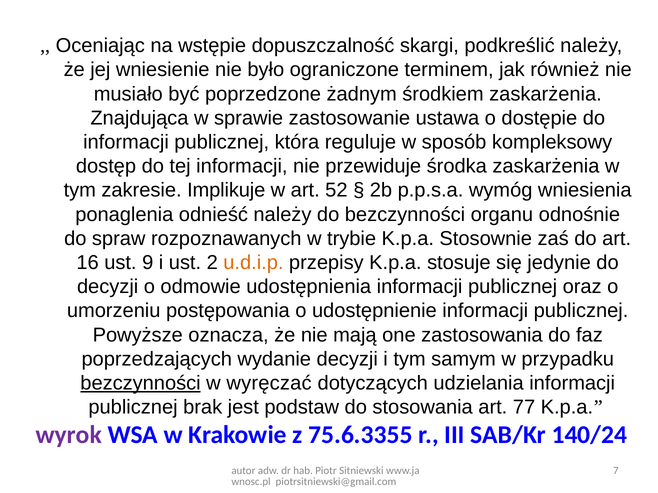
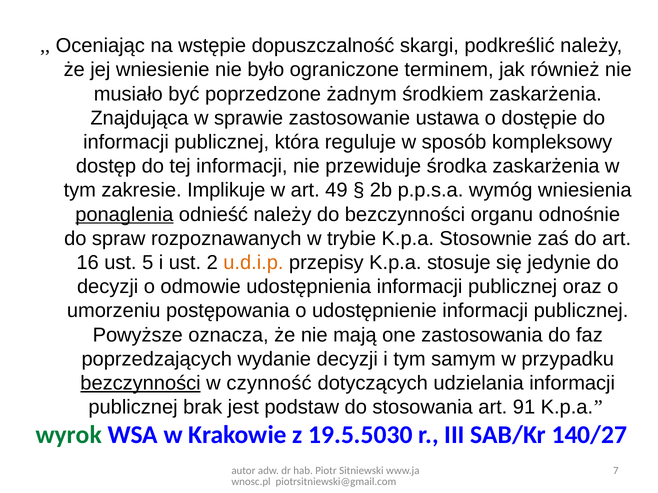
52: 52 -> 49
ponaglenia underline: none -> present
9: 9 -> 5
wyręczać: wyręczać -> czynność
77: 77 -> 91
wyrok colour: purple -> green
75.6.3355: 75.6.3355 -> 19.5.5030
140/24: 140/24 -> 140/27
